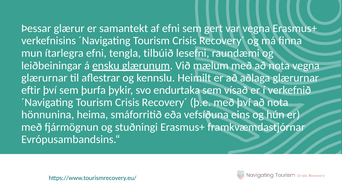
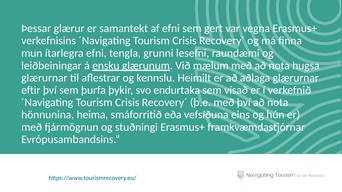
tilbúið: tilbúið -> grunni
nota vegna: vegna -> hugsa
